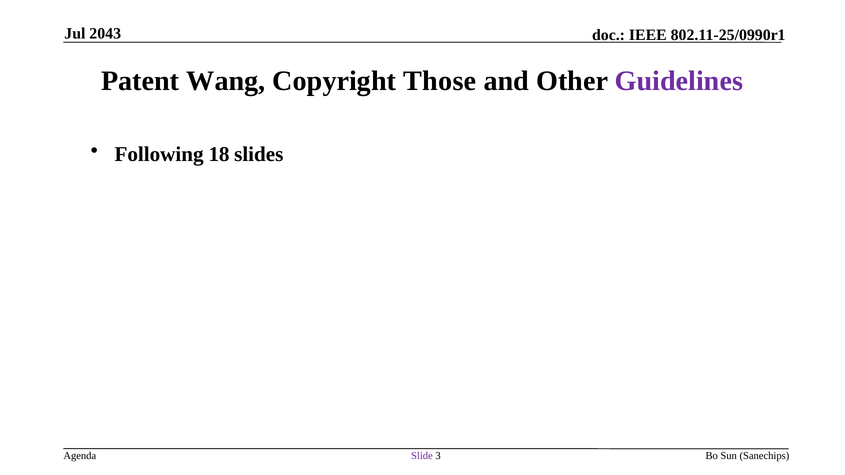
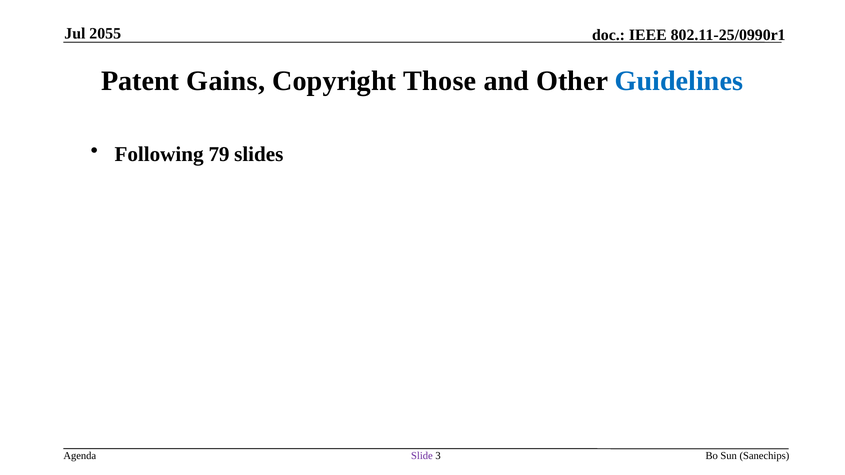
2043: 2043 -> 2055
Wang: Wang -> Gains
Guidelines colour: purple -> blue
18: 18 -> 79
